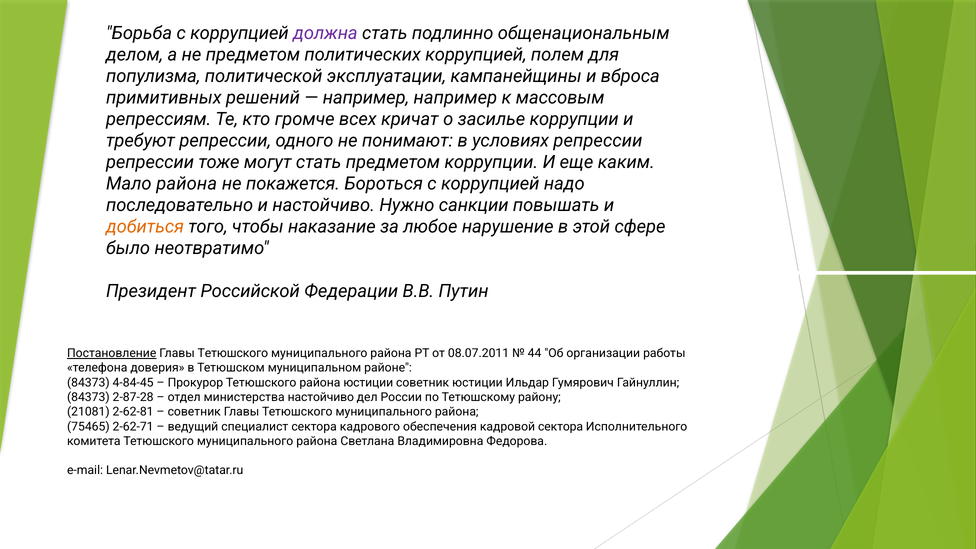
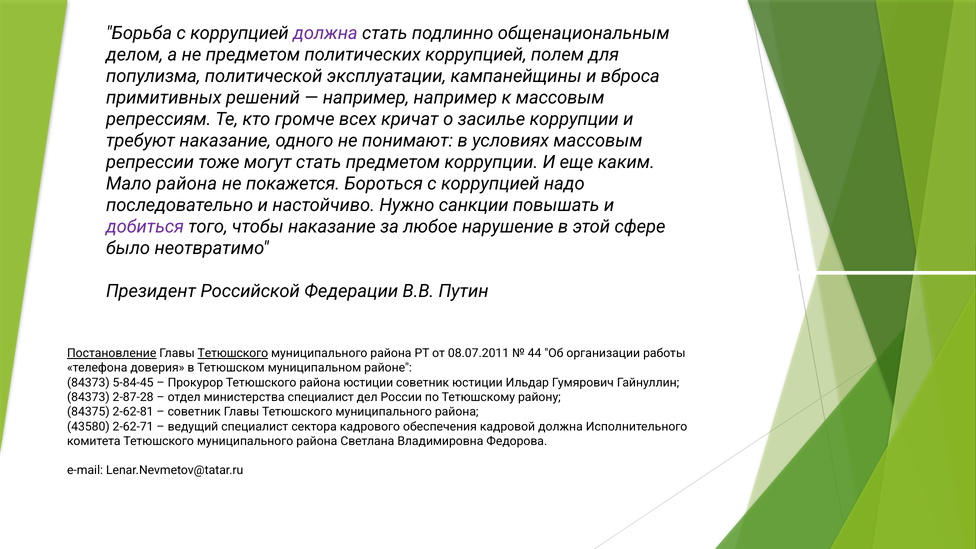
требуют репрессии: репрессии -> наказание
условиях репрессии: репрессии -> массовым
добиться colour: orange -> purple
Тетюшского at (233, 353) underline: none -> present
4-84-45: 4-84-45 -> 5-84-45
министерства настойчиво: настойчиво -> специалист
21081: 21081 -> 84375
75465: 75465 -> 43580
кадровой сектора: сектора -> должна
